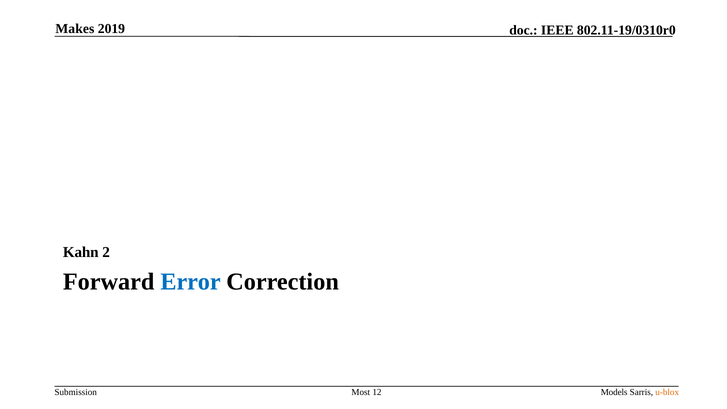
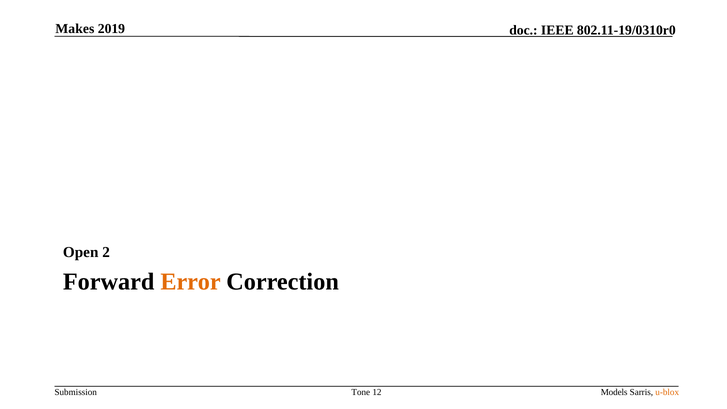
Kahn: Kahn -> Open
Error colour: blue -> orange
Most: Most -> Tone
